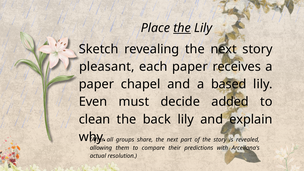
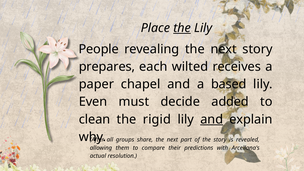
Sketch: Sketch -> People
pleasant: pleasant -> prepares
each paper: paper -> wilted
back: back -> rigid
and at (212, 119) underline: none -> present
